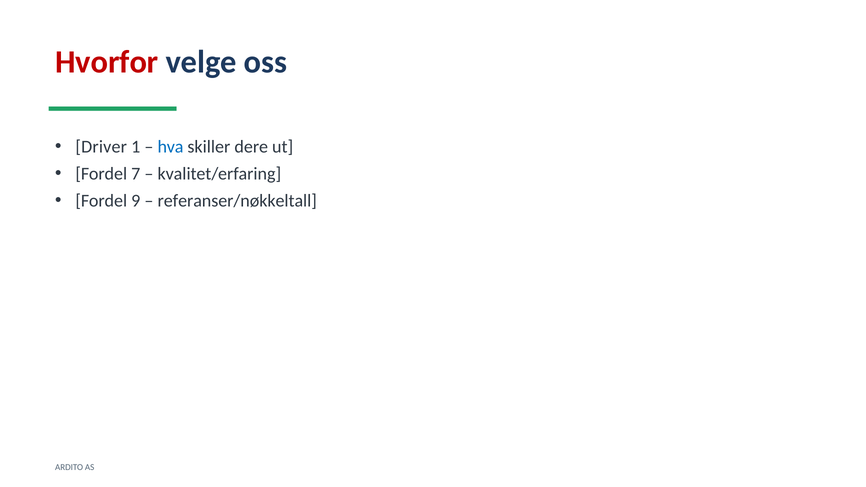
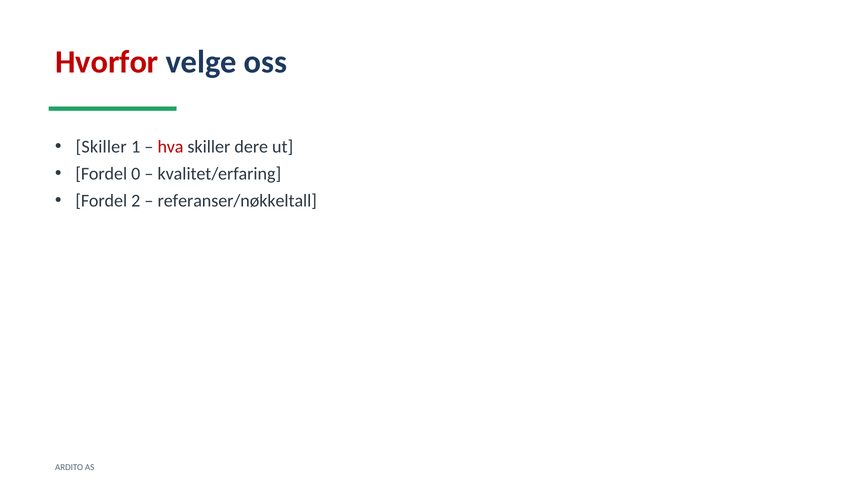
Driver at (101, 147): Driver -> Skiller
hva colour: blue -> red
7: 7 -> 0
9: 9 -> 2
